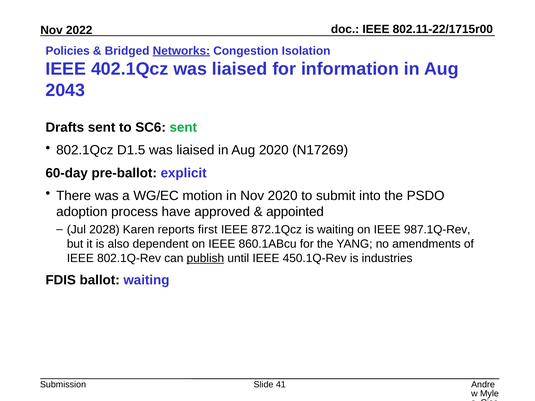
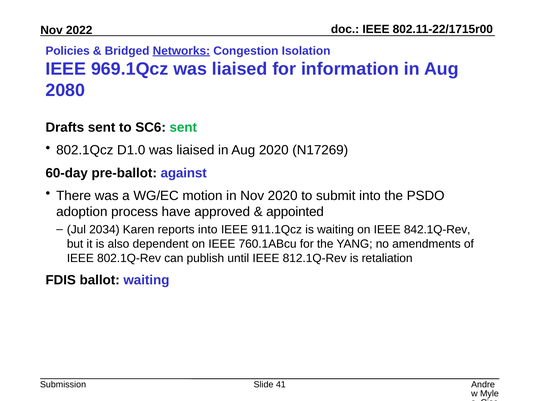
402.1Qcz: 402.1Qcz -> 969.1Qcz
2043: 2043 -> 2080
D1.5: D1.5 -> D1.0
explicit: explicit -> against
2028: 2028 -> 2034
reports first: first -> into
872.1Qcz: 872.1Qcz -> 911.1Qcz
987.1Q-Rev: 987.1Q-Rev -> 842.1Q-Rev
860.1ABcu: 860.1ABcu -> 760.1ABcu
publish underline: present -> none
450.1Q-Rev: 450.1Q-Rev -> 812.1Q-Rev
industries: industries -> retaliation
